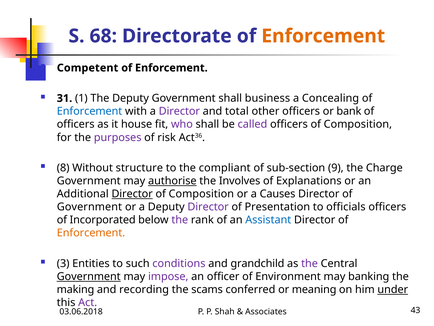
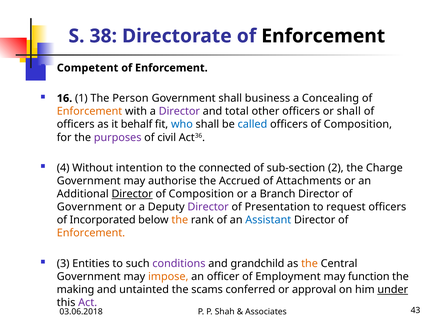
68: 68 -> 38
Enforcement at (323, 36) colour: orange -> black
31: 31 -> 16
The Deputy: Deputy -> Person
Enforcement at (90, 111) colour: blue -> orange
or bank: bank -> shall
house: house -> behalf
who colour: purple -> blue
called colour: purple -> blue
risk: risk -> civil
8: 8 -> 4
structure: structure -> intention
compliant: compliant -> connected
9: 9 -> 2
authorise underline: present -> none
Involves: Involves -> Accrued
Explanations: Explanations -> Attachments
Causes: Causes -> Branch
officials: officials -> request
the at (180, 220) colour: purple -> orange
the at (310, 263) colour: purple -> orange
Government at (89, 276) underline: present -> none
impose colour: purple -> orange
Environment: Environment -> Employment
banking: banking -> function
recording: recording -> untainted
meaning: meaning -> approval
